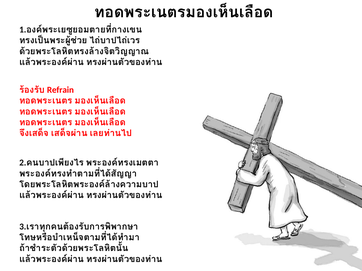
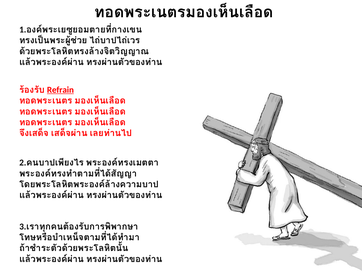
Refrain underline: none -> present
